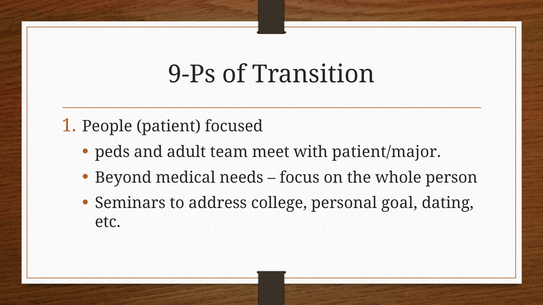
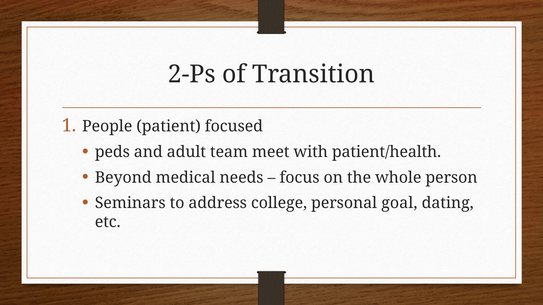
9-Ps: 9-Ps -> 2-Ps
patient/major: patient/major -> patient/health
